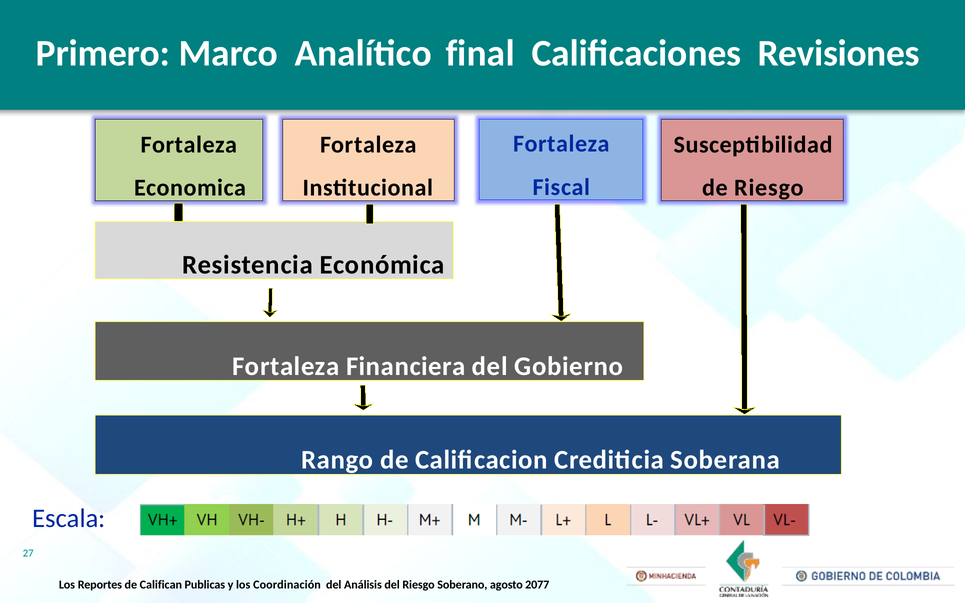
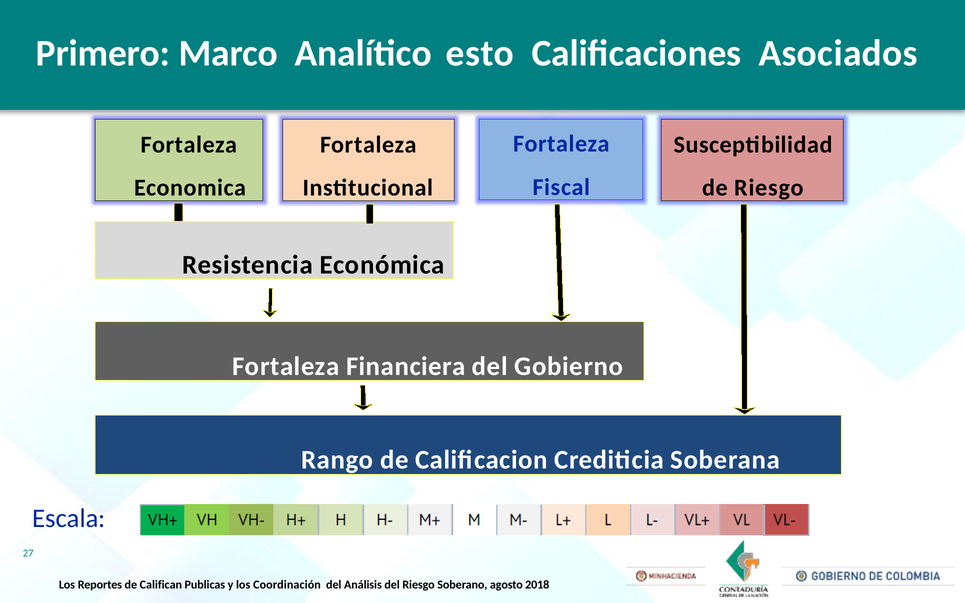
final: final -> esto
Revisiones: Revisiones -> Asociados
2077: 2077 -> 2018
